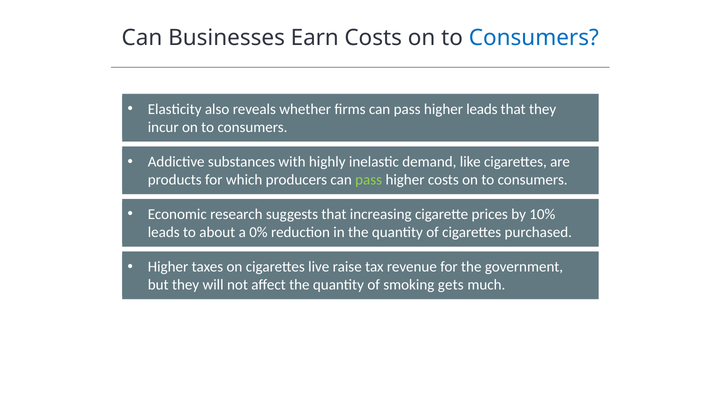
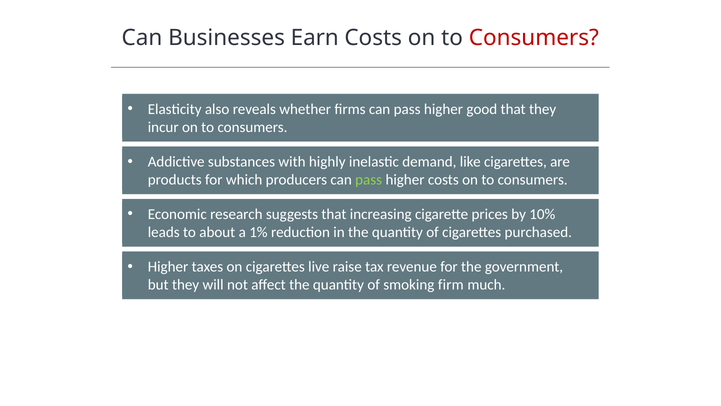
Consumers at (534, 38) colour: blue -> red
higher leads: leads -> good
0%: 0% -> 1%
gets: gets -> firm
